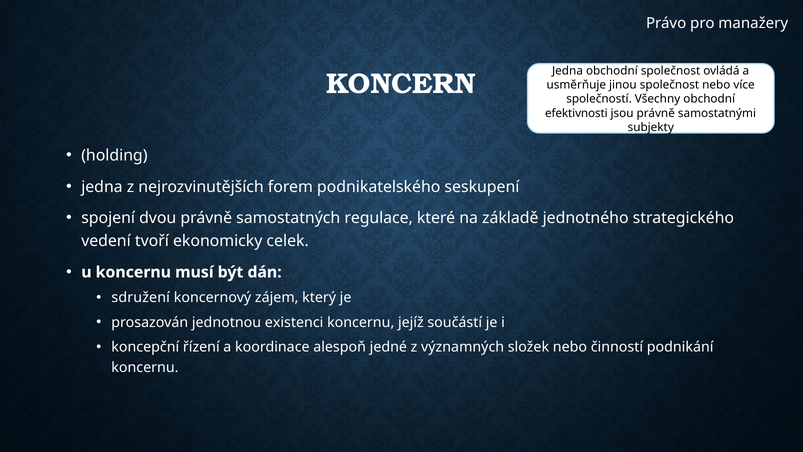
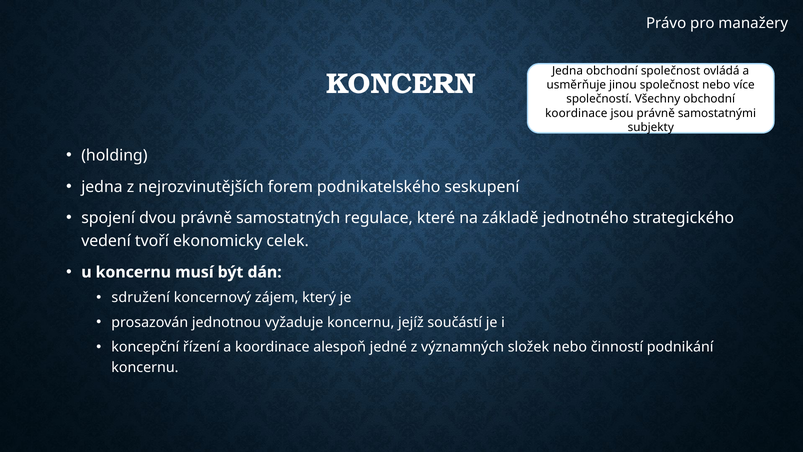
efektivnosti at (576, 113): efektivnosti -> koordinace
existenci: existenci -> vyžaduje
